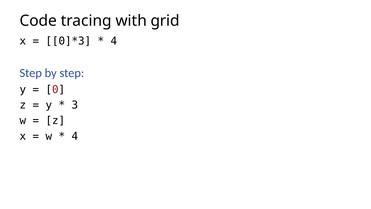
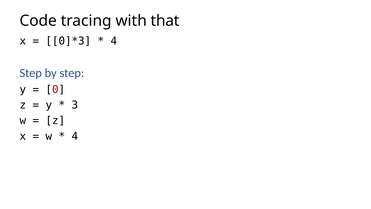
grid: grid -> that
